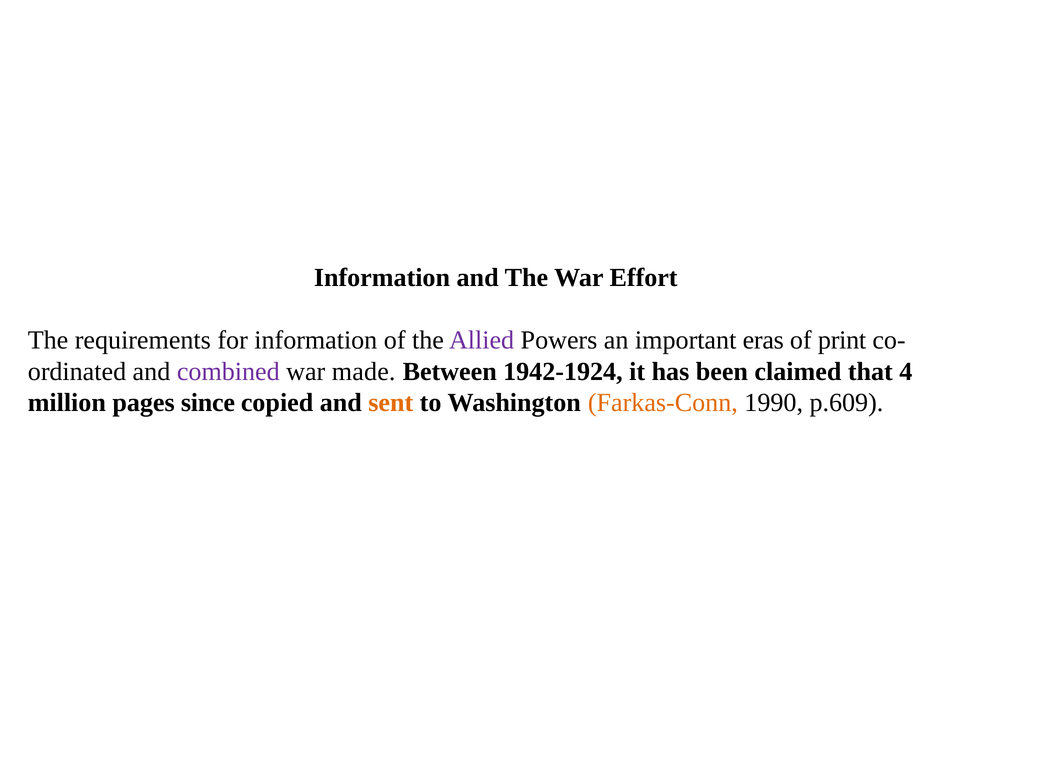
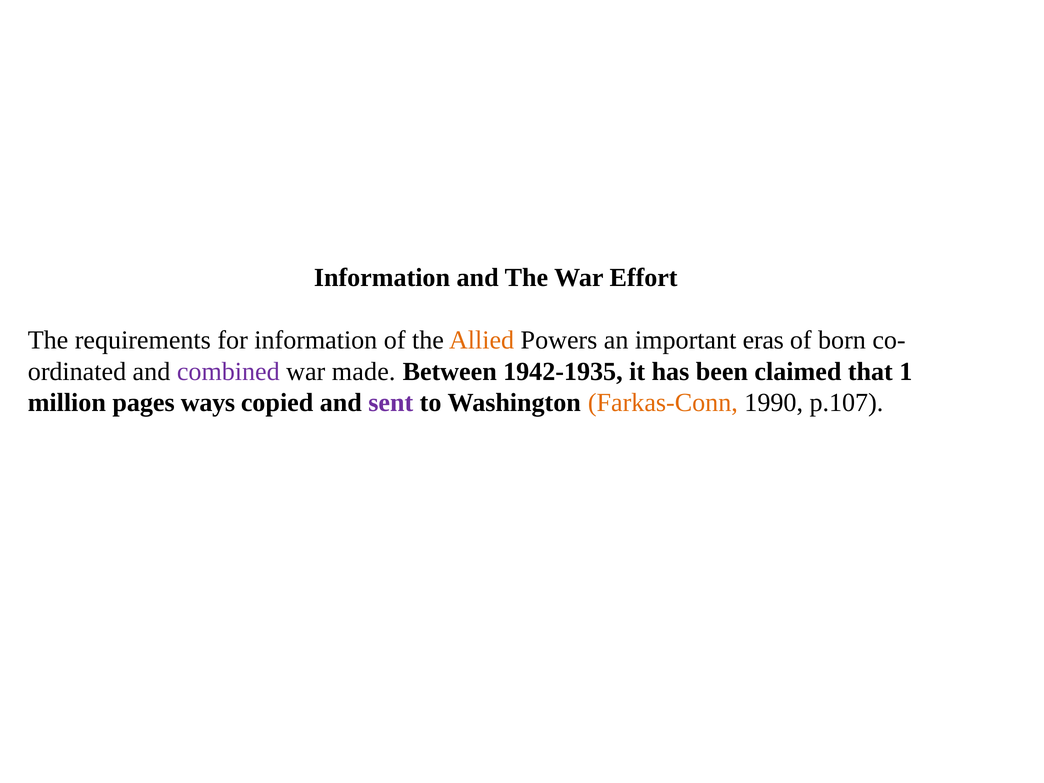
Allied colour: purple -> orange
print: print -> born
1942-1924: 1942-1924 -> 1942-1935
4: 4 -> 1
since: since -> ways
sent colour: orange -> purple
p.609: p.609 -> p.107
